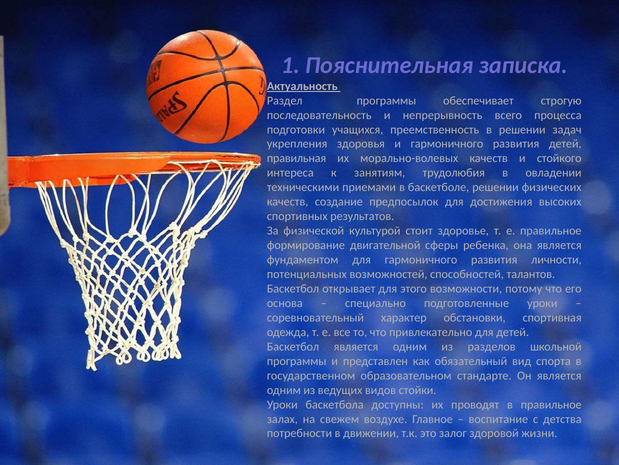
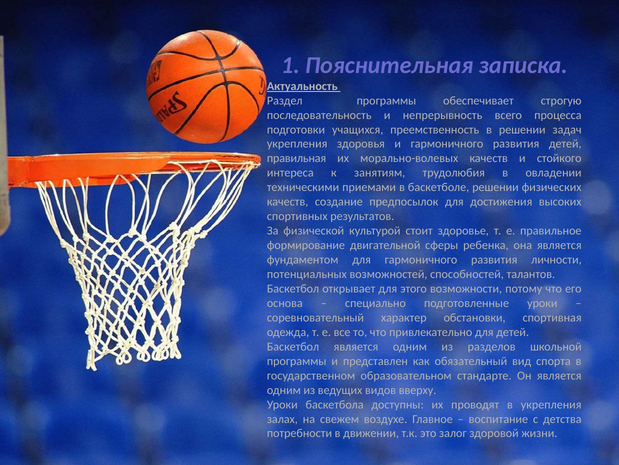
стойки: стойки -> вверху
в правильное: правильное -> укрепления
